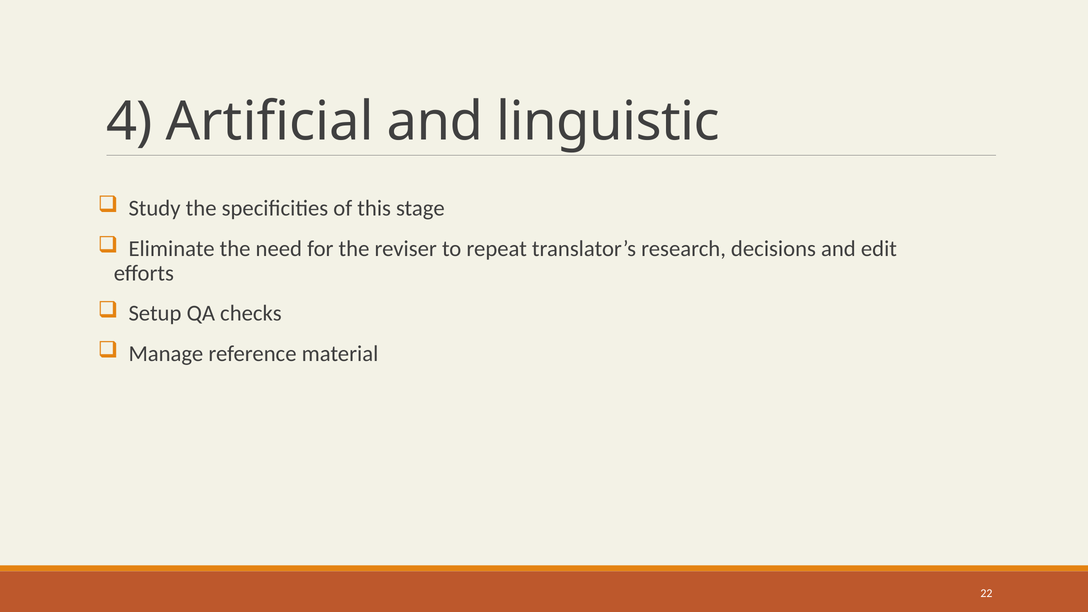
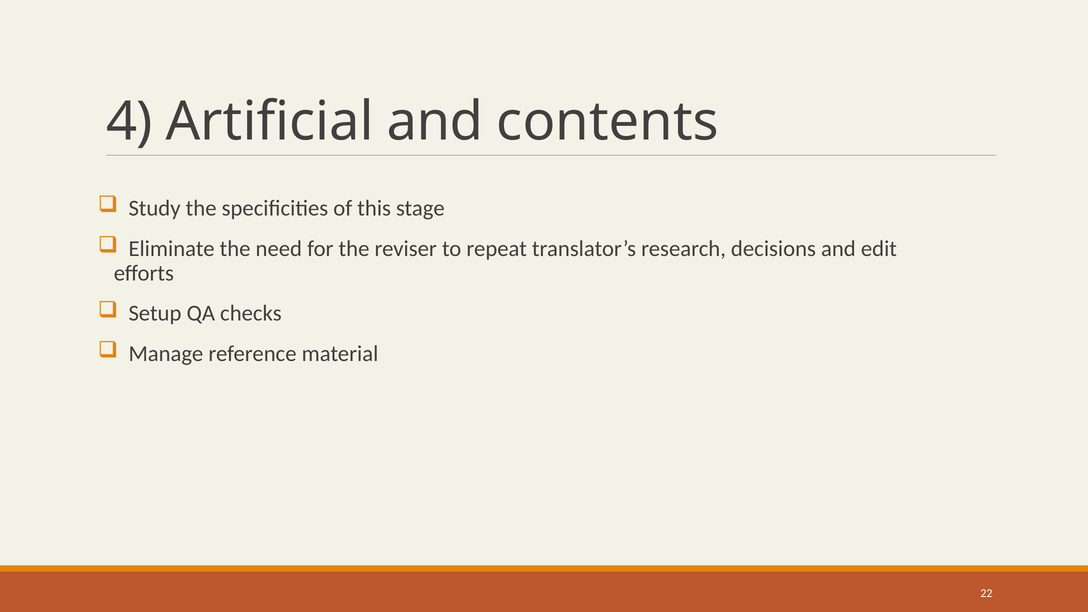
linguistic: linguistic -> contents
